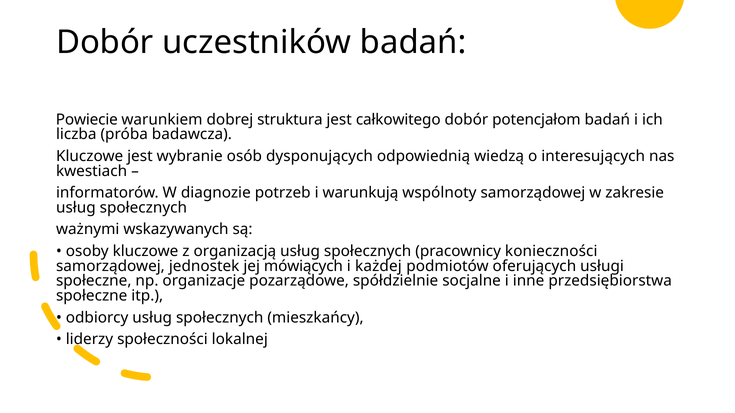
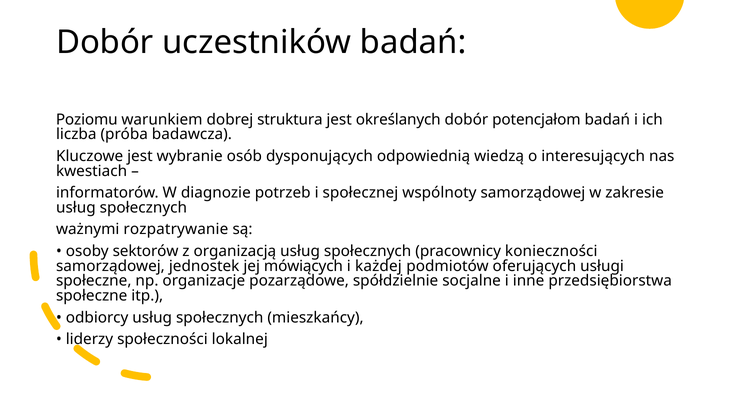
Powiecie: Powiecie -> Poziomu
całkowitego: całkowitego -> określanych
warunkują: warunkują -> społecznej
wskazywanych: wskazywanych -> rozpatrywanie
osoby kluczowe: kluczowe -> sektorów
